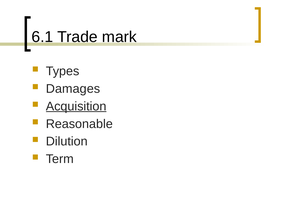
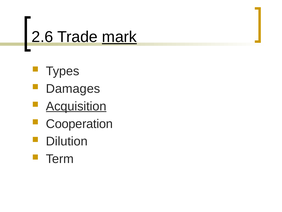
6.1: 6.1 -> 2.6
mark underline: none -> present
Reasonable: Reasonable -> Cooperation
